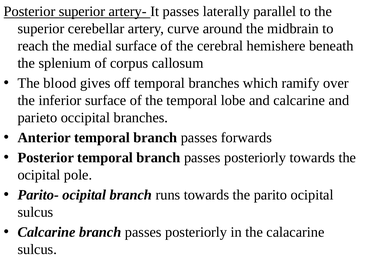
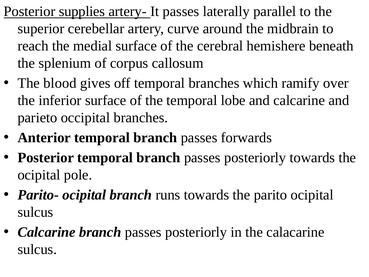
Posterior superior: superior -> supplies
